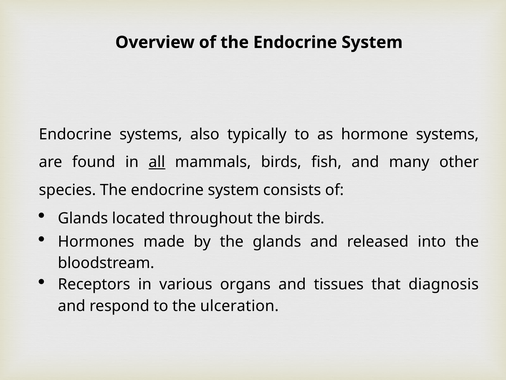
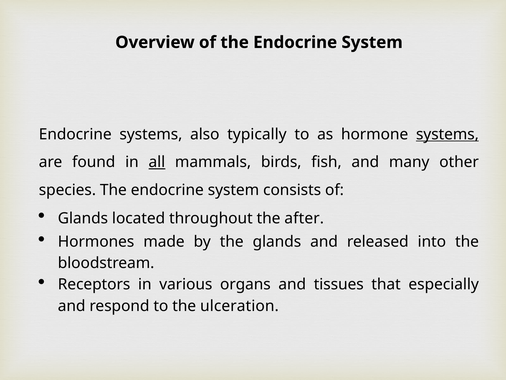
systems at (447, 134) underline: none -> present
the birds: birds -> after
diagnosis: diagnosis -> especially
